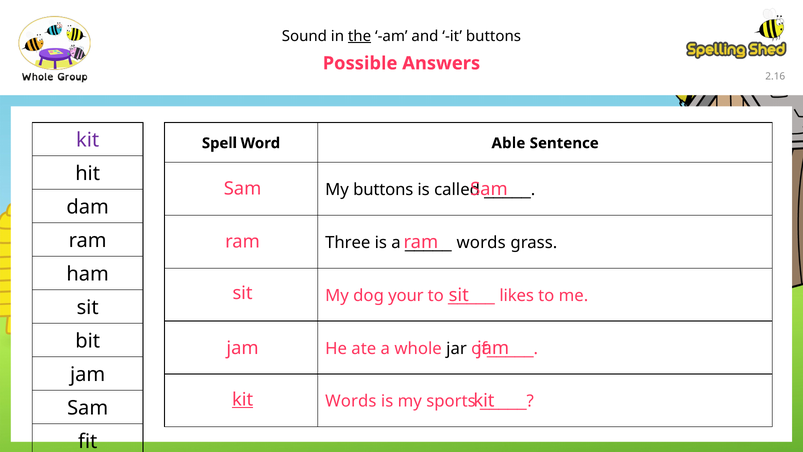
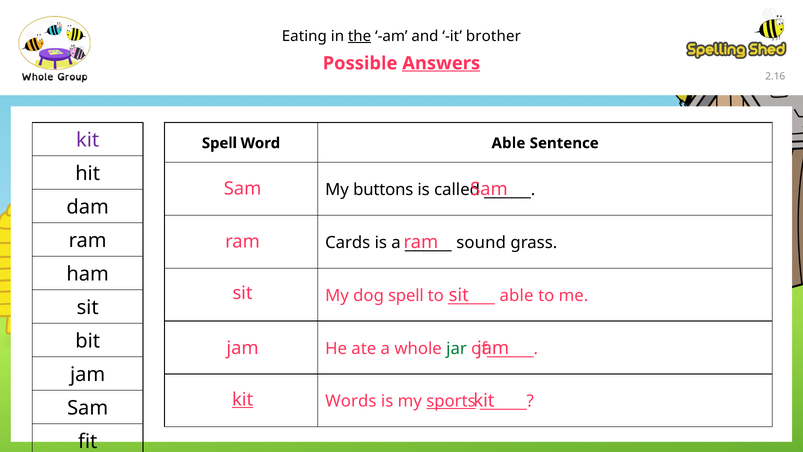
Sound: Sound -> Eating
it buttons: buttons -> brother
Answers underline: none -> present
Three: Three -> Cards
words at (481, 243): words -> sound
dog your: your -> spell
likes at (517, 295): likes -> able
jar colour: black -> green
sports underline: none -> present
